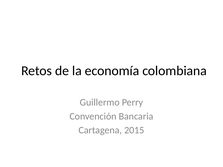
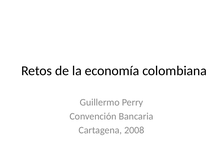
2015: 2015 -> 2008
